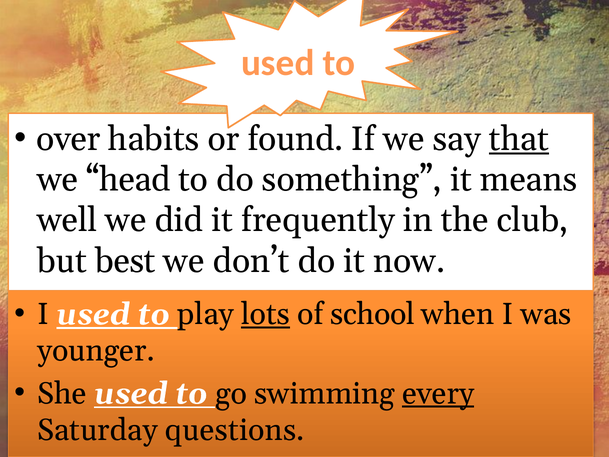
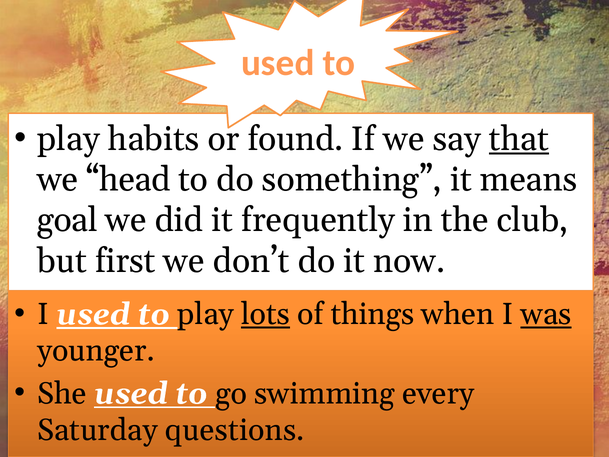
over at (69, 139): over -> play
well: well -> goal
best: best -> first
school: school -> things
was underline: none -> present
every underline: present -> none
